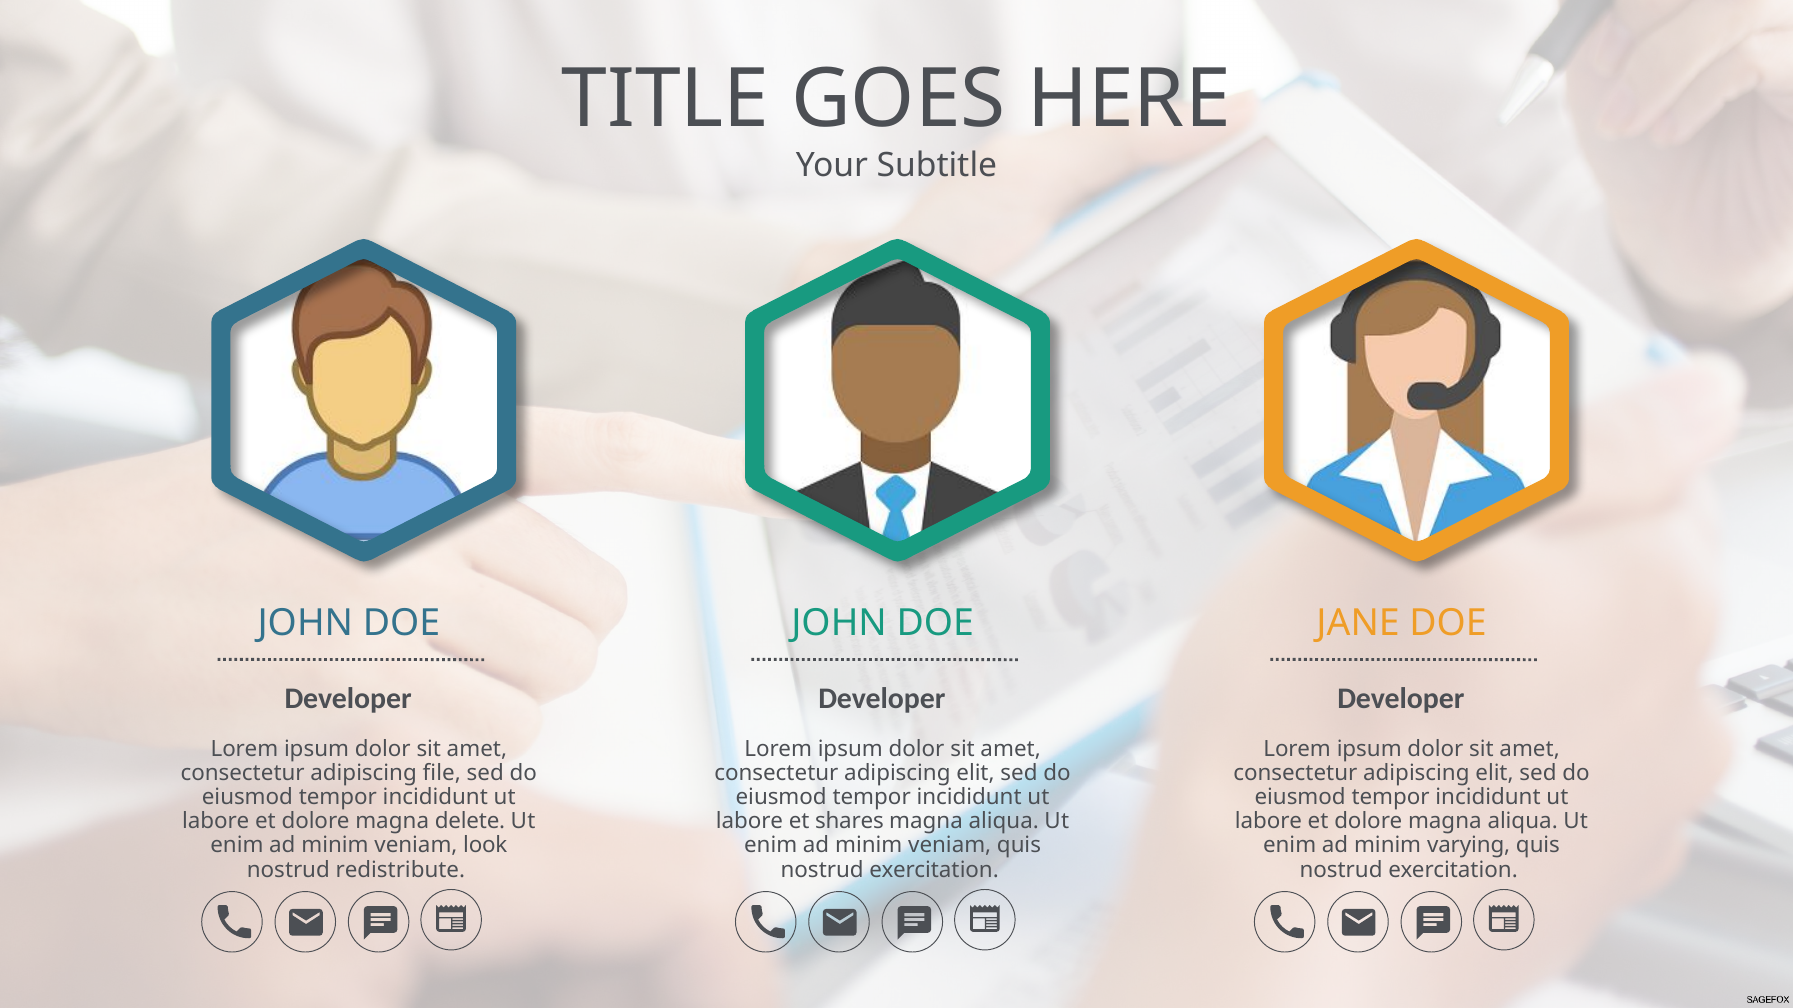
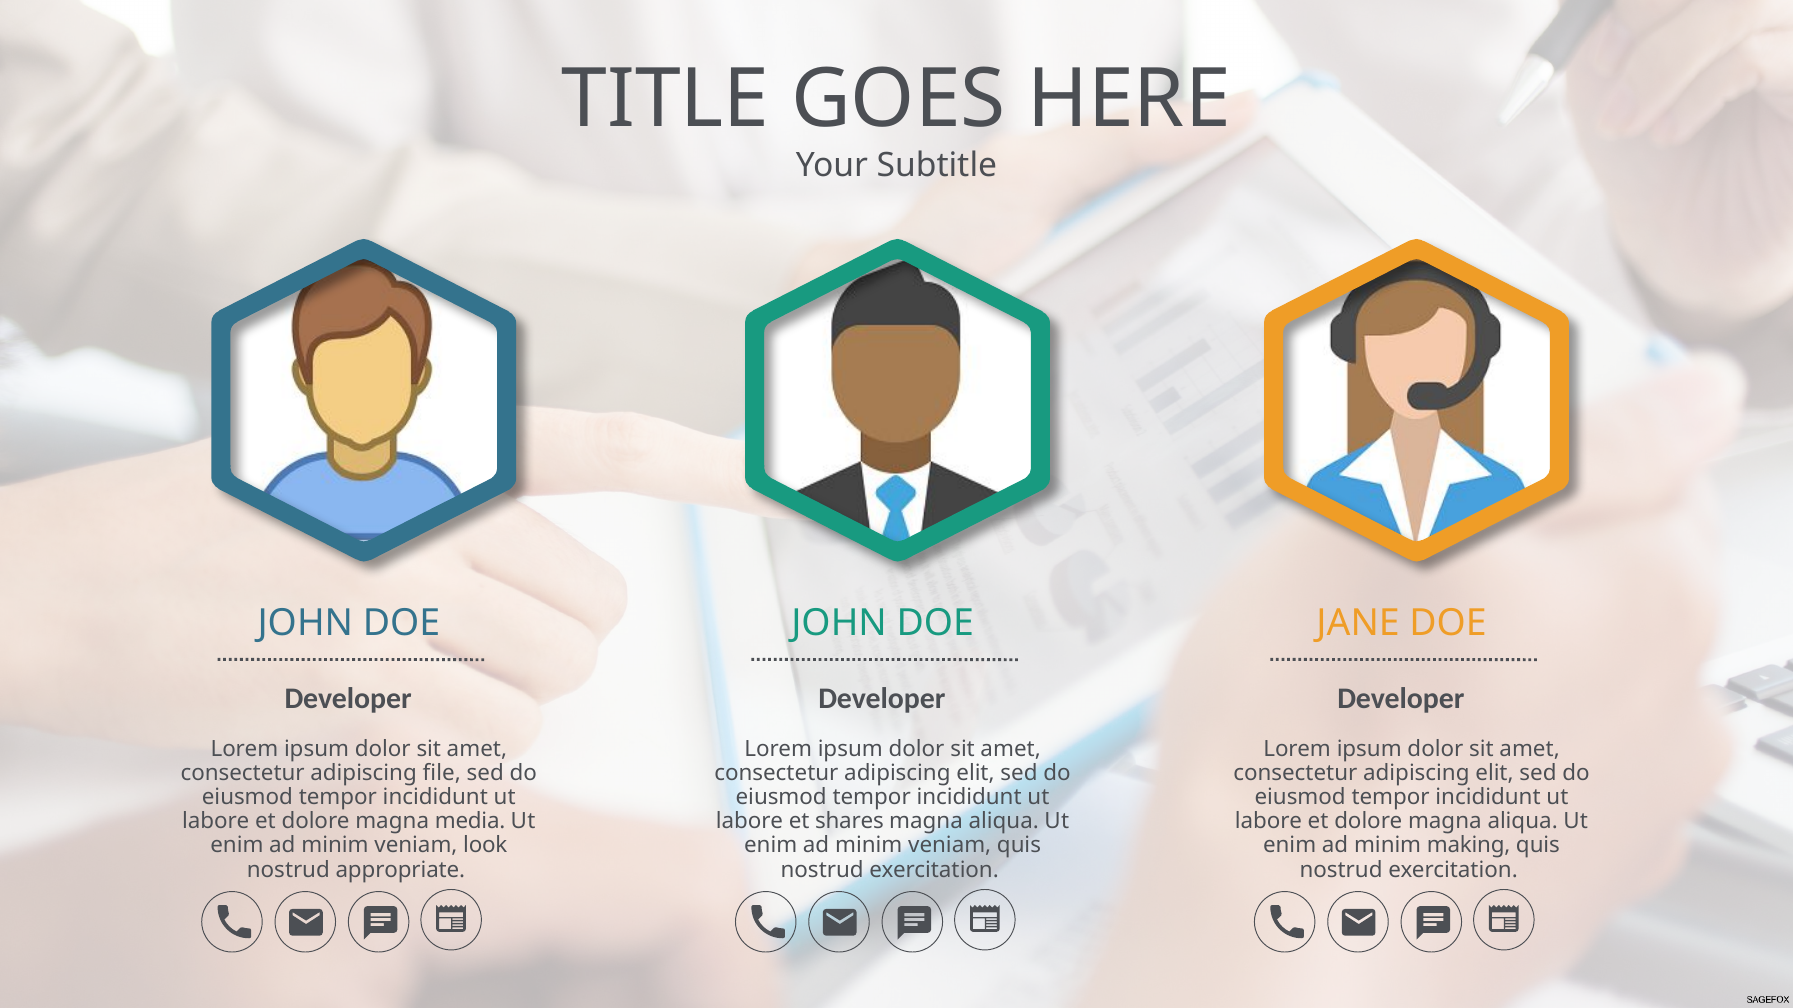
delete: delete -> media
varying: varying -> making
redistribute: redistribute -> appropriate
